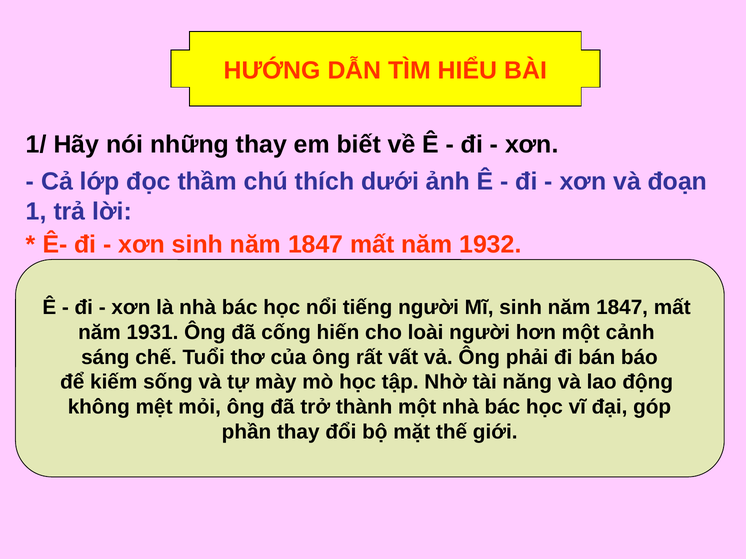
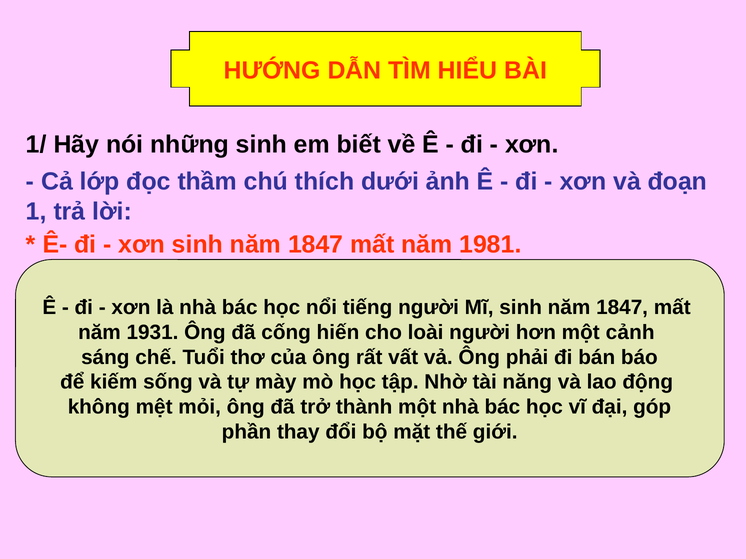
những thay: thay -> sinh
1932: 1932 -> 1981
